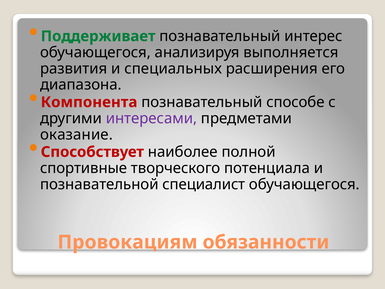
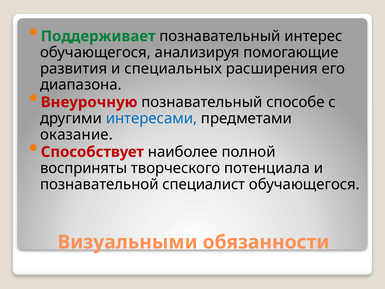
выполняется: выполняется -> помогающие
Компонента: Компонента -> Внеурочную
интересами colour: purple -> blue
спортивные: спортивные -> восприняты
Провокациям: Провокациям -> Визуальными
